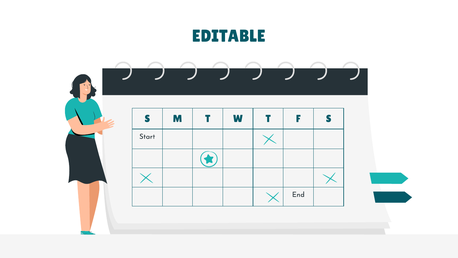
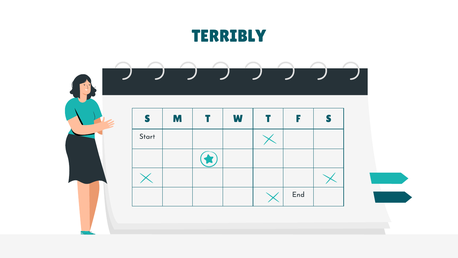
EDITABLE: EDITABLE -> TERRIBLY
